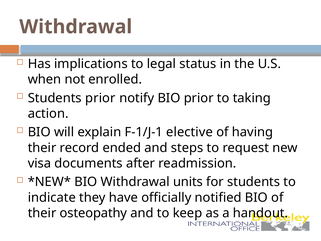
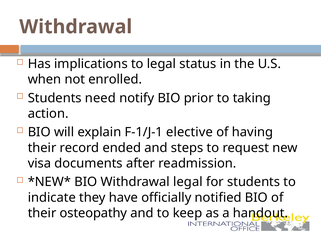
Students prior: prior -> need
Withdrawal units: units -> legal
